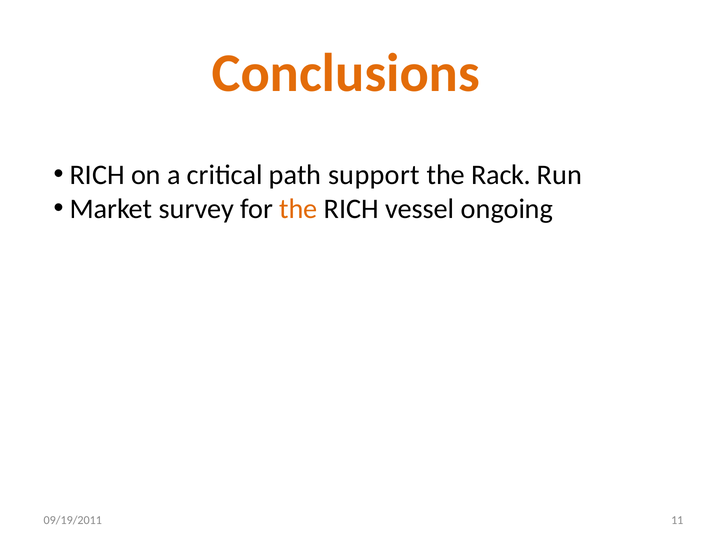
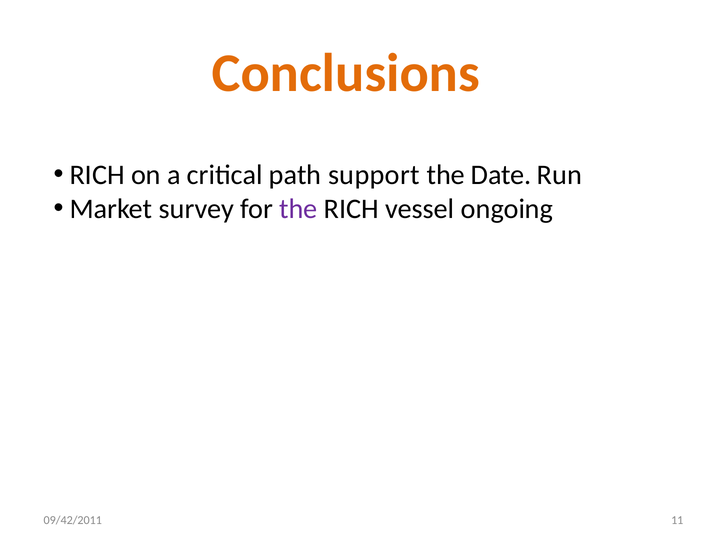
Rack: Rack -> Date
the at (298, 209) colour: orange -> purple
09/19/2011: 09/19/2011 -> 09/42/2011
